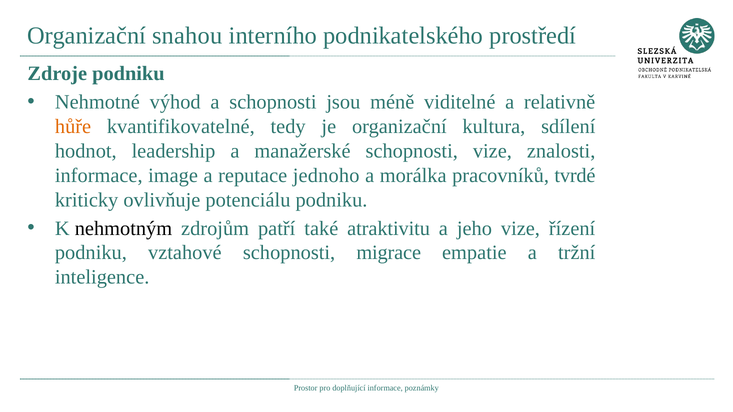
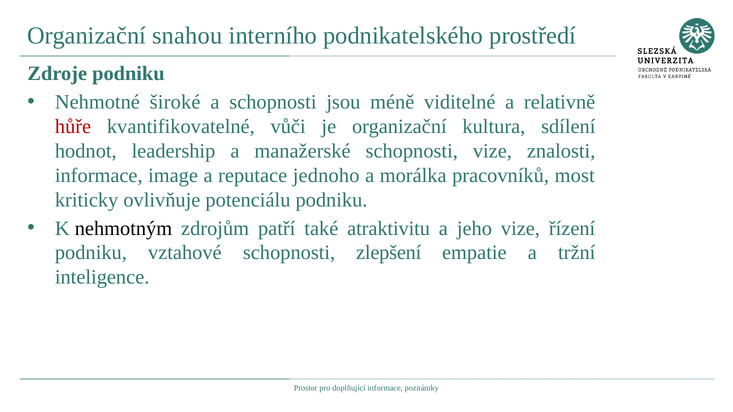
výhod: výhod -> široké
hůře colour: orange -> red
tedy: tedy -> vůči
tvrdé: tvrdé -> most
migrace: migrace -> zlepšení
